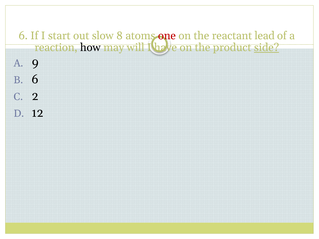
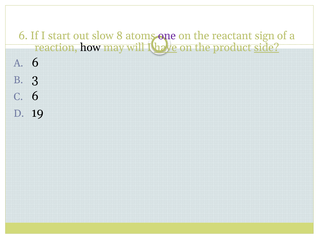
one colour: red -> purple
lead: lead -> sign
have underline: none -> present
A 9: 9 -> 6
6 at (35, 80): 6 -> 3
2 at (35, 96): 2 -> 6
12: 12 -> 19
